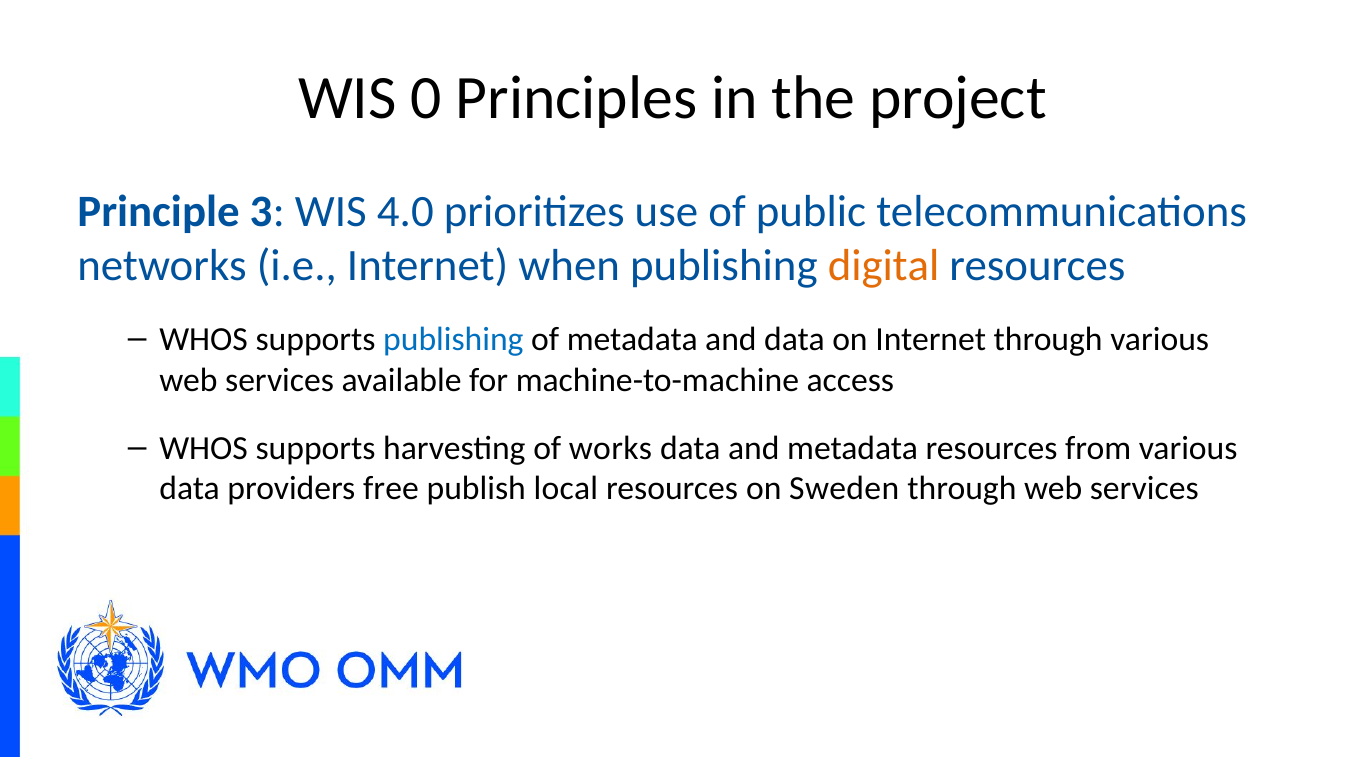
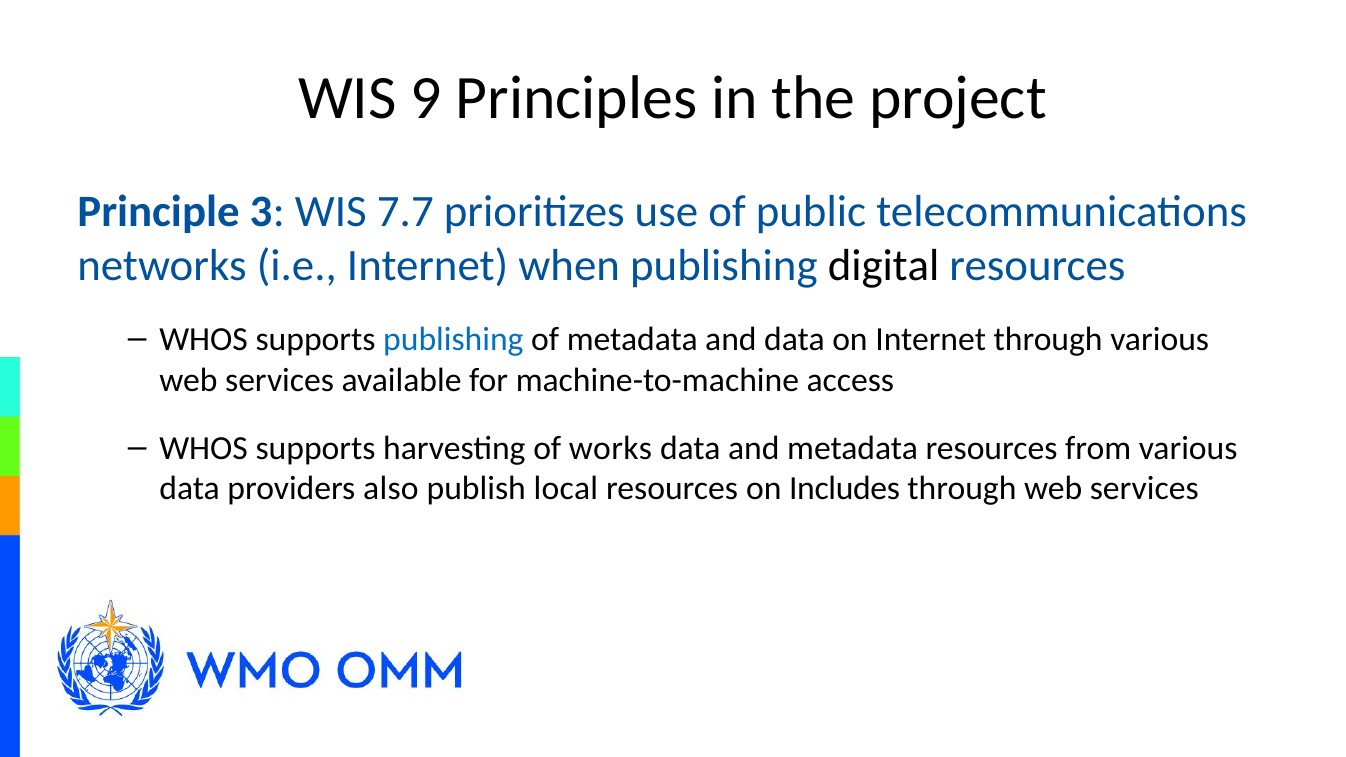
0: 0 -> 9
4.0: 4.0 -> 7.7
digital colour: orange -> black
free: free -> also
Sweden: Sweden -> Includes
